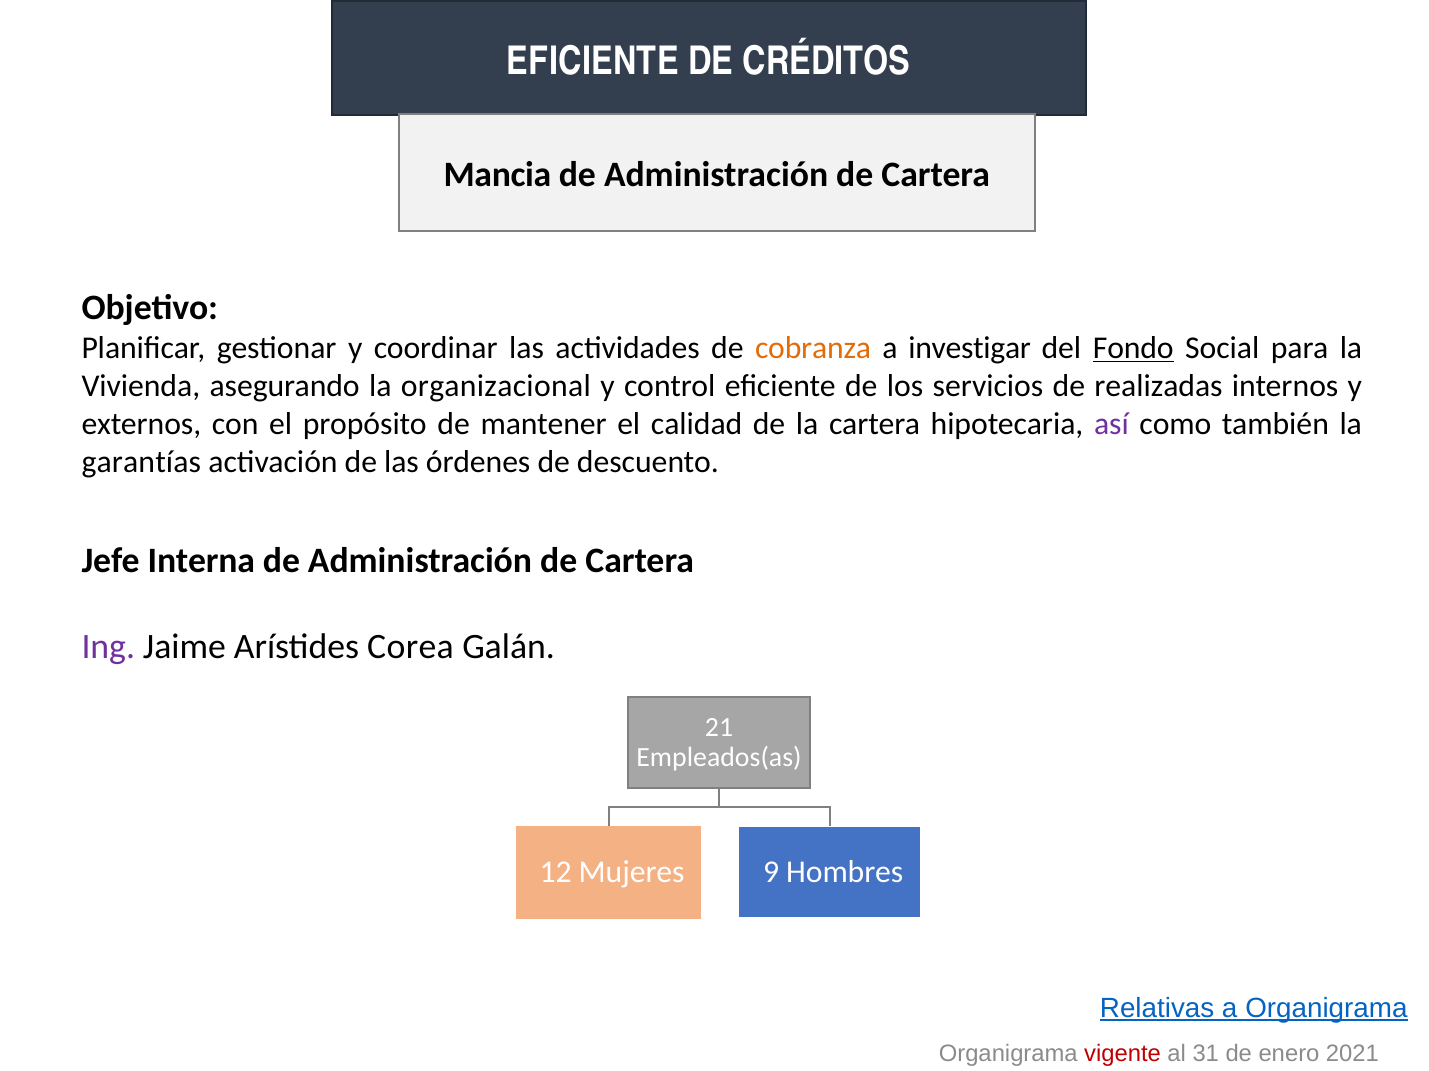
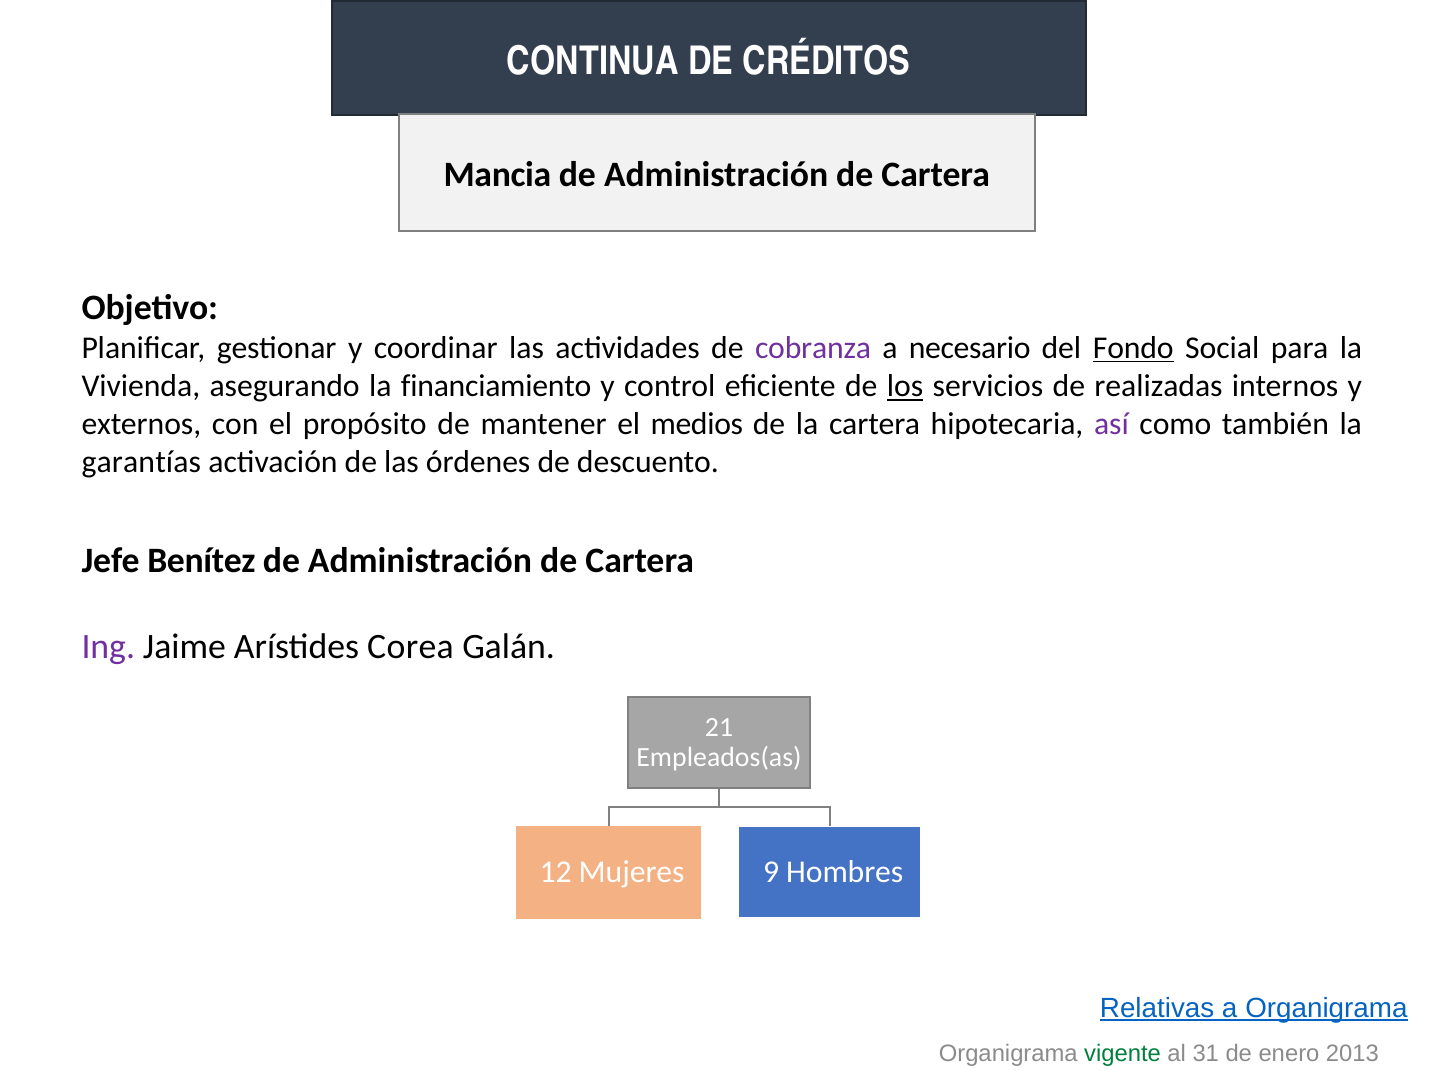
EFICIENTE at (593, 61): EFICIENTE -> CONTINUA
cobranza colour: orange -> purple
investigar: investigar -> necesario
organizacional: organizacional -> financiamiento
los underline: none -> present
calidad: calidad -> medios
Interna: Interna -> Benítez
vigente colour: red -> green
2021: 2021 -> 2013
